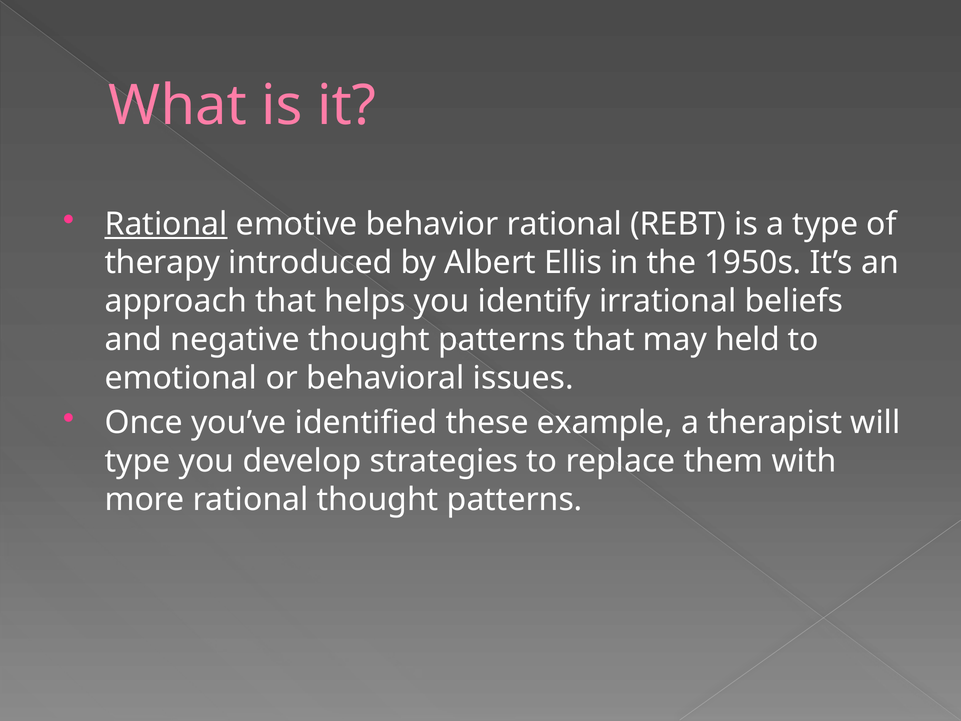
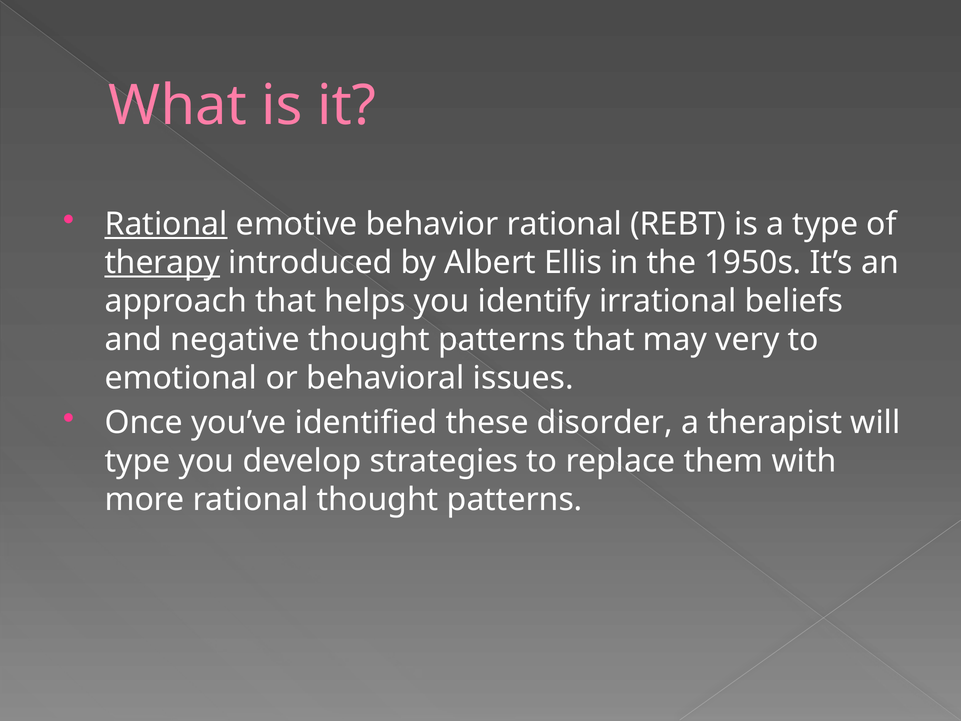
therapy underline: none -> present
held: held -> very
example: example -> disorder
